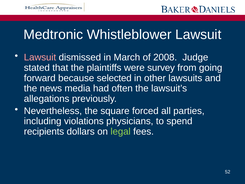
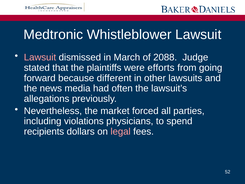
2008: 2008 -> 2088
survey: survey -> efforts
selected: selected -> different
square: square -> market
legal colour: light green -> pink
